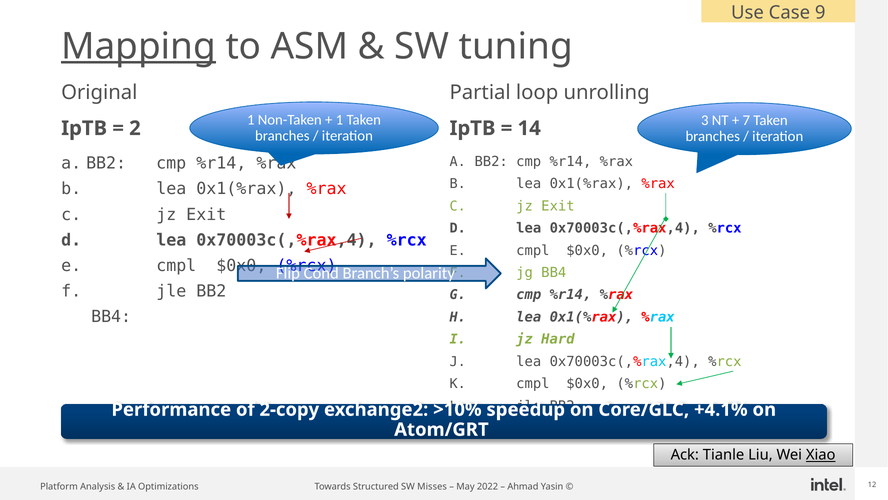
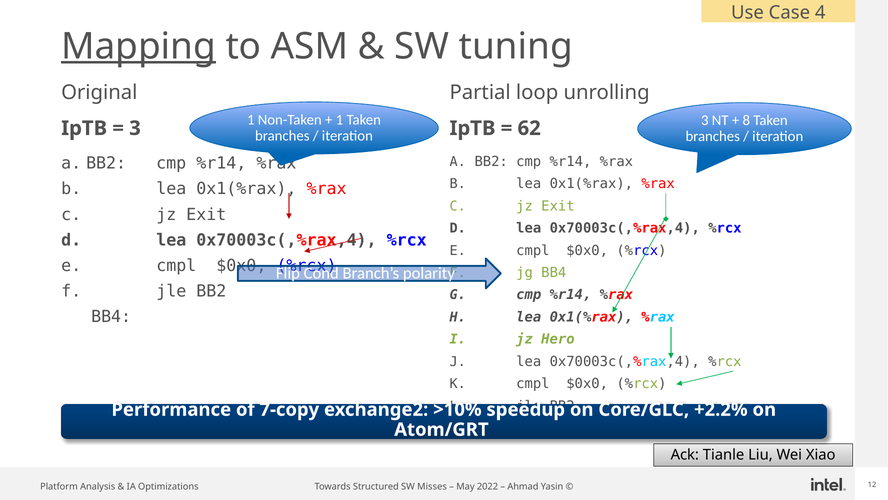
9: 9 -> 4
7: 7 -> 8
2 at (135, 128): 2 -> 3
14: 14 -> 62
Hard: Hard -> Hero
2-copy: 2-copy -> 7-copy
+4.1%: +4.1% -> +2.2%
Xiao underline: present -> none
